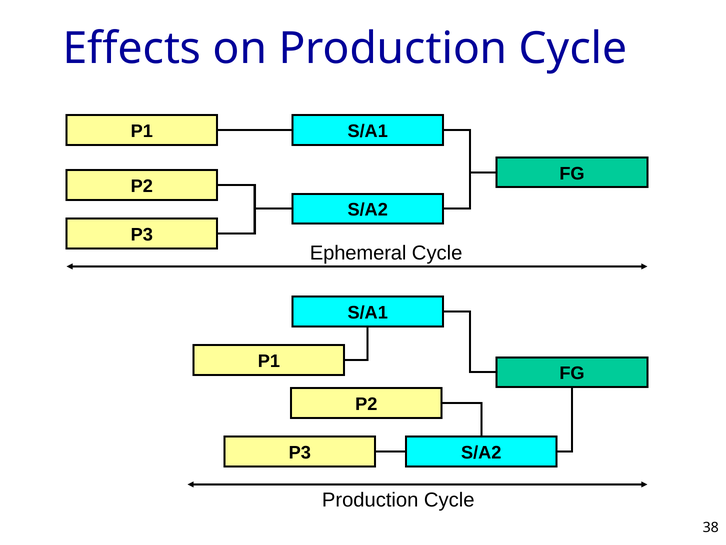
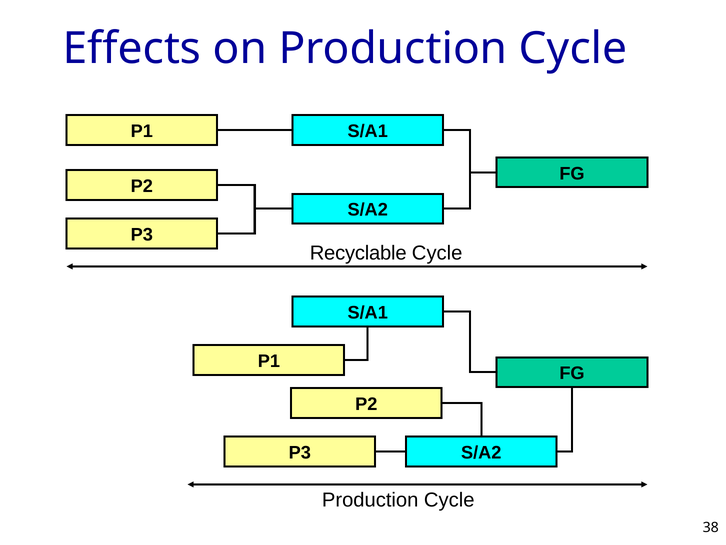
Ephemeral: Ephemeral -> Recyclable
